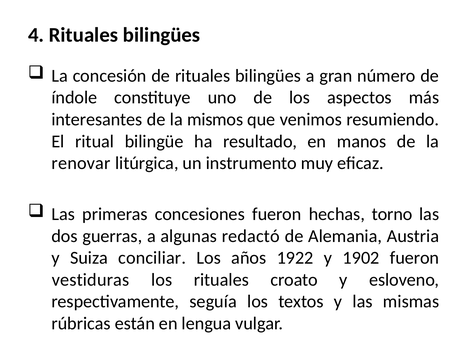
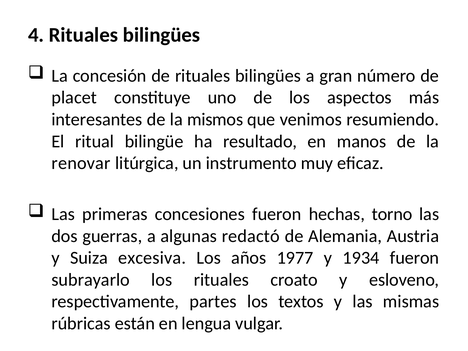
índole: índole -> placet
conciliar: conciliar -> excesiva
1922: 1922 -> 1977
1902: 1902 -> 1934
vestiduras: vestiduras -> subrayarlo
seguía: seguía -> partes
